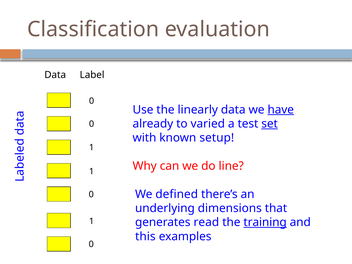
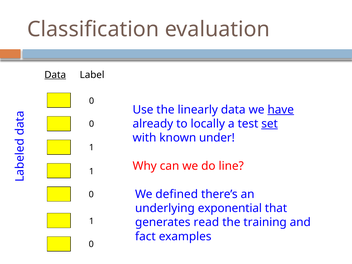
Data at (55, 75) underline: none -> present
varied: varied -> locally
setup: setup -> under
dimensions: dimensions -> exponential
training underline: present -> none
this: this -> fact
